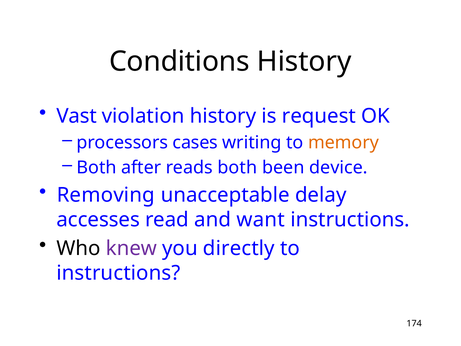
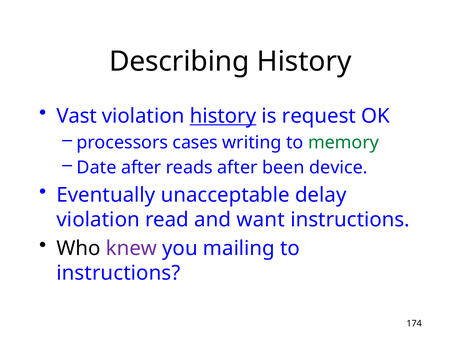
Conditions: Conditions -> Describing
history at (223, 116) underline: none -> present
memory colour: orange -> green
Both at (97, 168): Both -> Date
reads both: both -> after
Removing: Removing -> Eventually
accesses at (98, 219): accesses -> violation
directly: directly -> mailing
